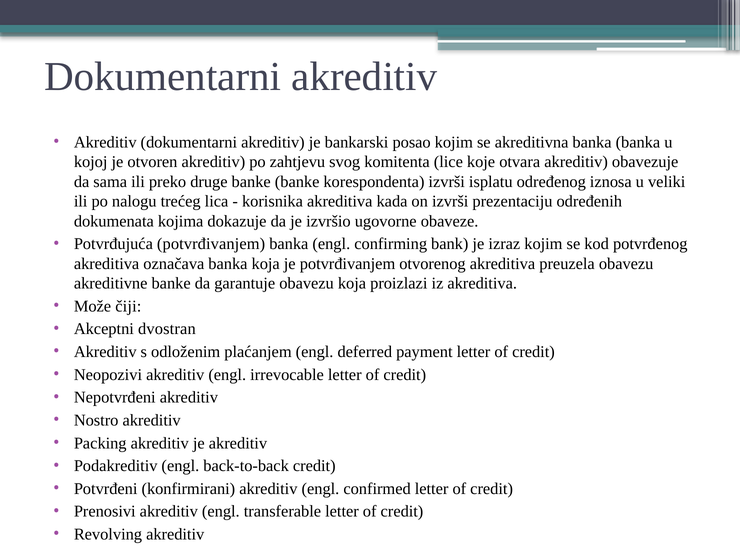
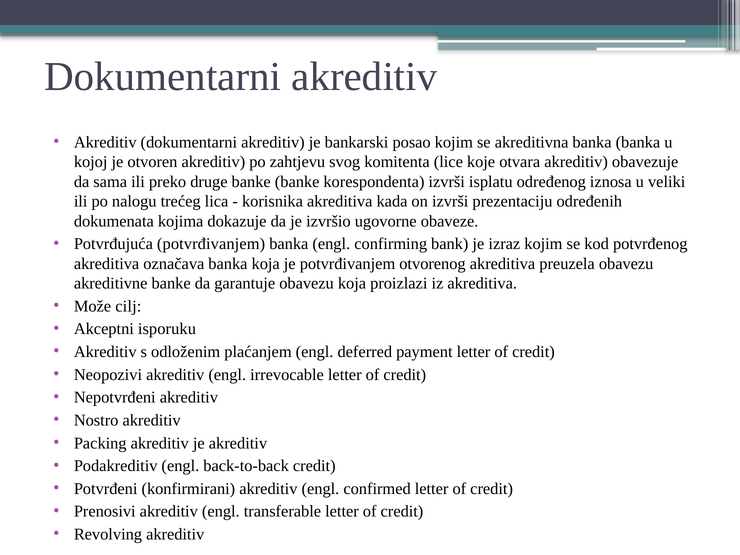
čiji: čiji -> cilj
dvostran: dvostran -> isporuku
